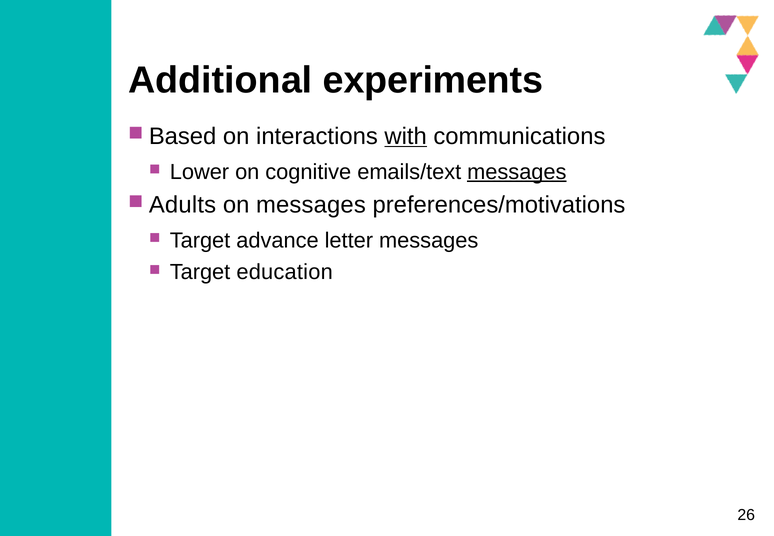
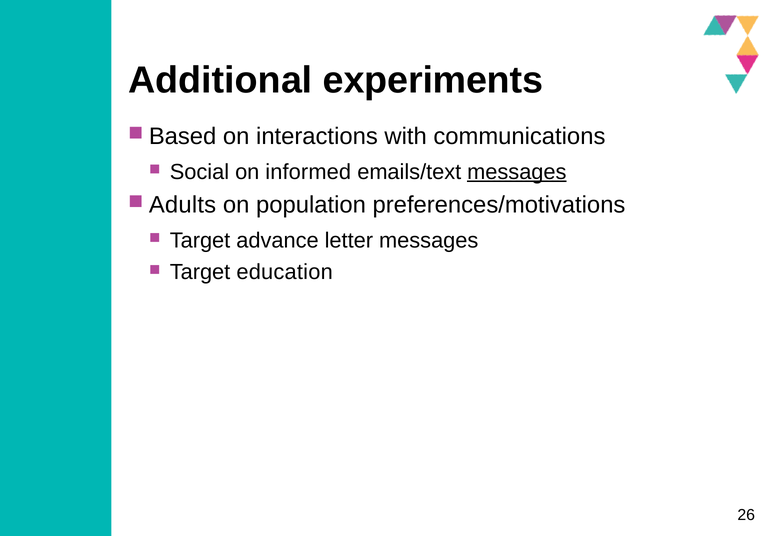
with underline: present -> none
Lower: Lower -> Social
cognitive: cognitive -> informed
on messages: messages -> population
